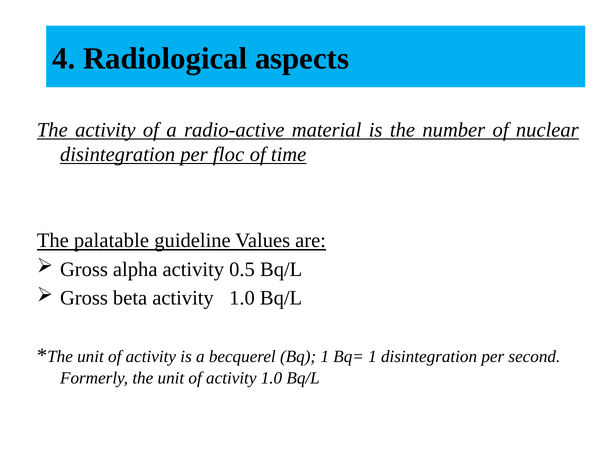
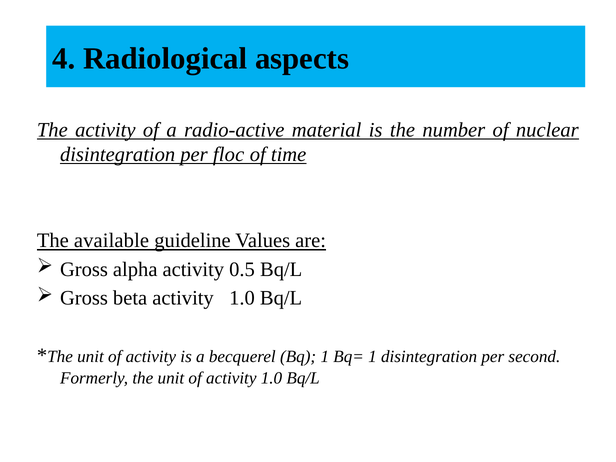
palatable: palatable -> available
